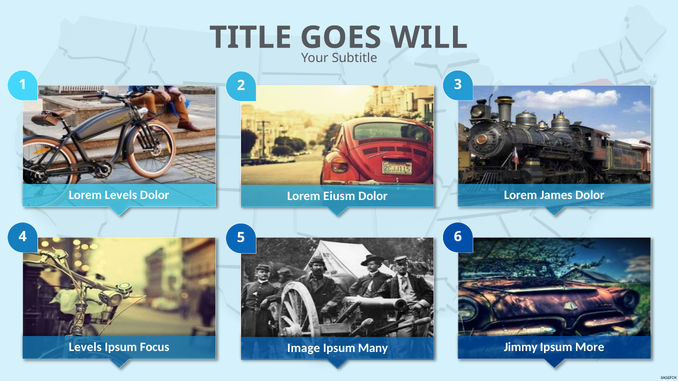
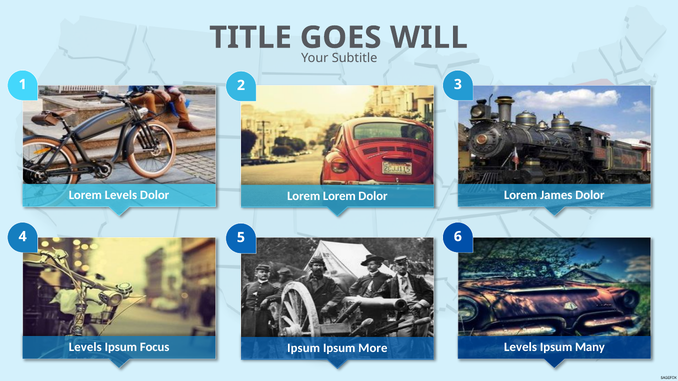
Lorem Eiusm: Eiusm -> Lorem
Jimmy at (521, 347): Jimmy -> Levels
More: More -> Many
Image at (304, 348): Image -> Ipsum
Many: Many -> More
